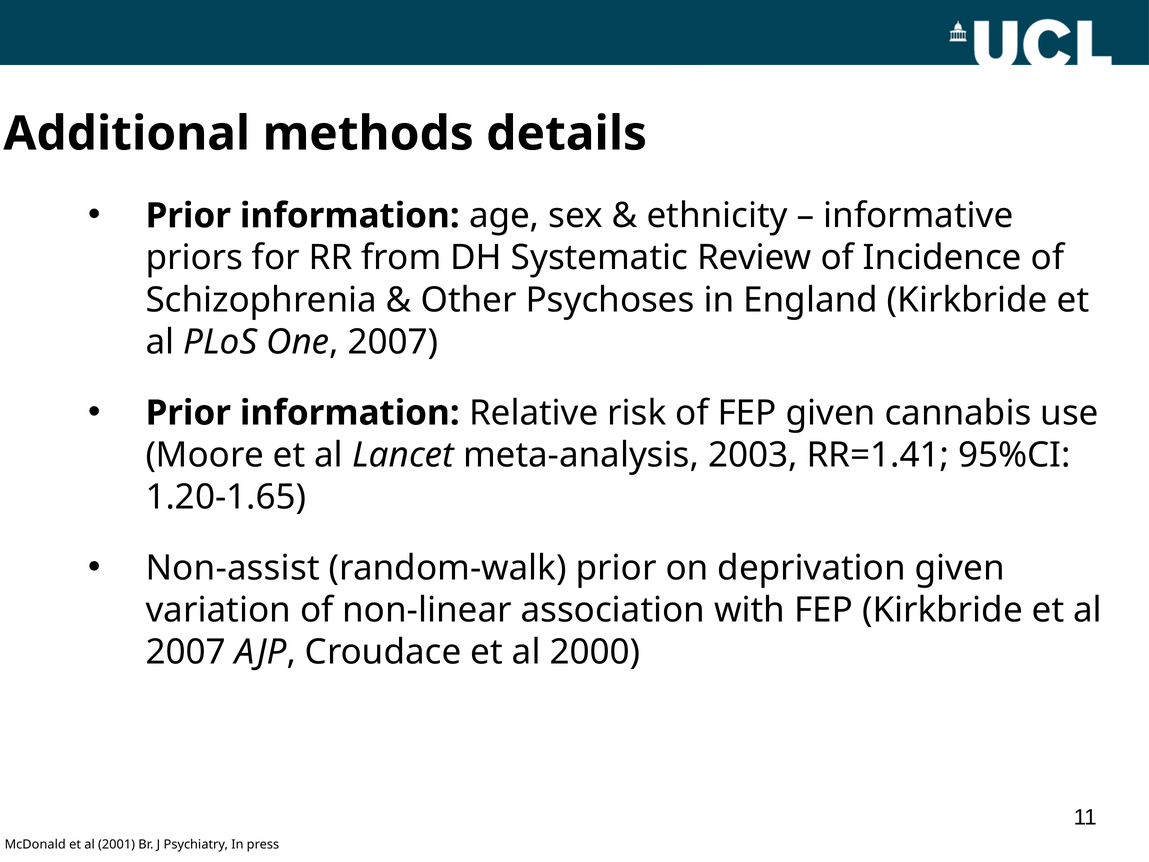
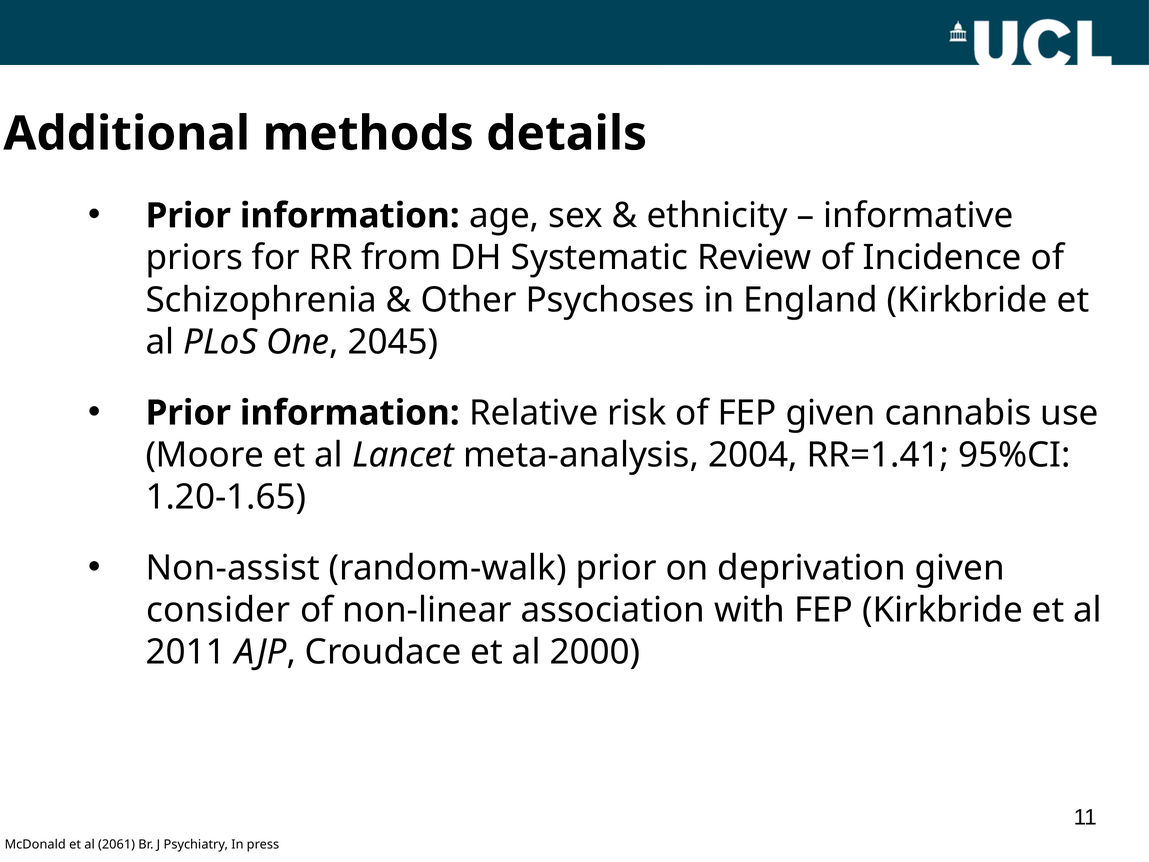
One 2007: 2007 -> 2045
2003: 2003 -> 2004
variation: variation -> consider
2007 at (186, 652): 2007 -> 2011
2001: 2001 -> 2061
